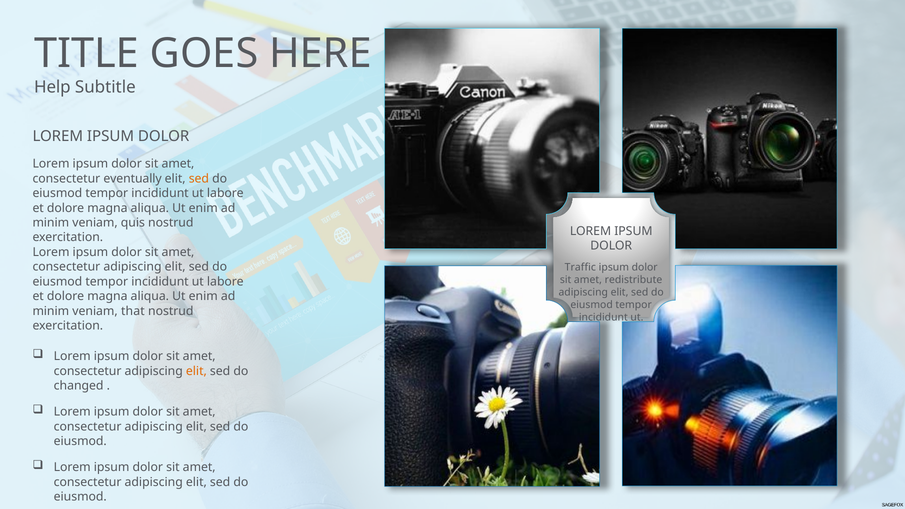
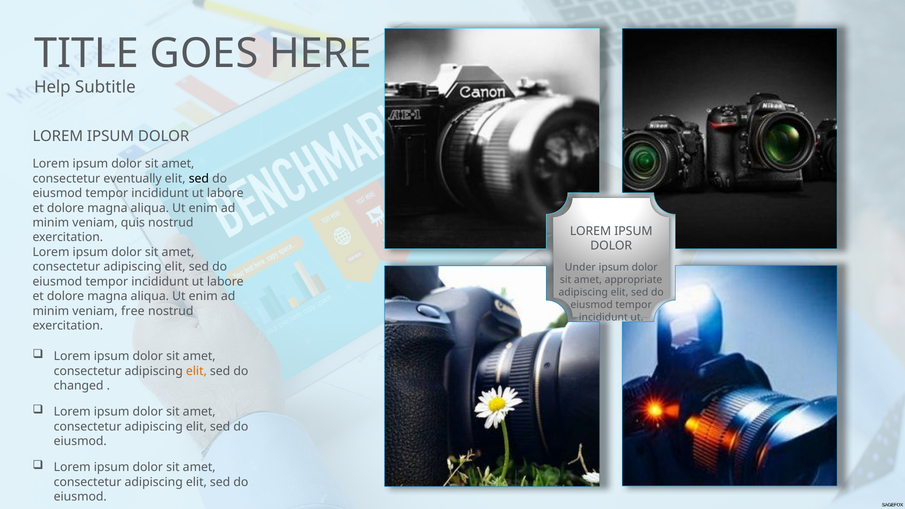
sed at (199, 179) colour: orange -> black
Traffic: Traffic -> Under
redistribute: redistribute -> appropriate
that: that -> free
